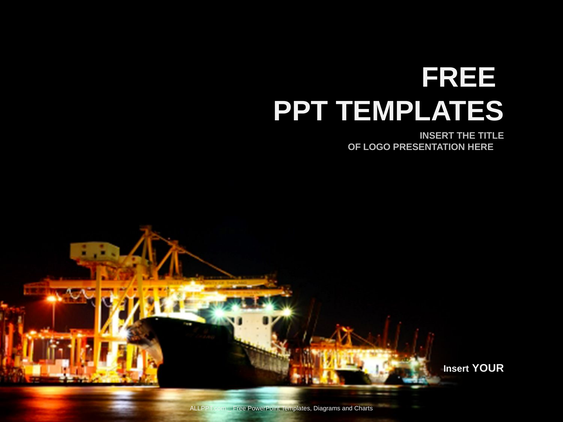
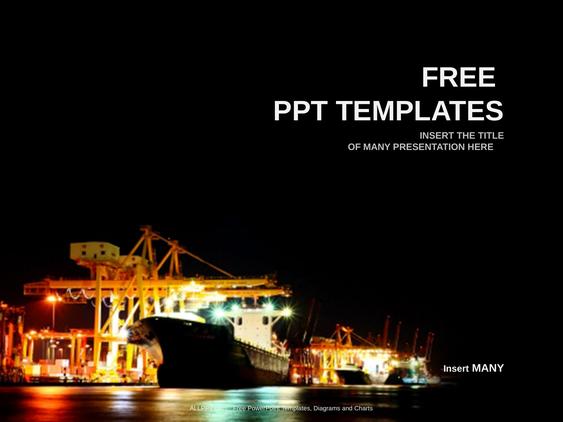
OF LOGO: LOGO -> MANY
Insert YOUR: YOUR -> MANY
